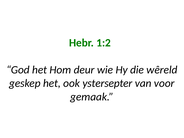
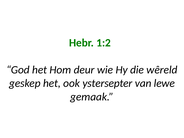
voor: voor -> lewe
